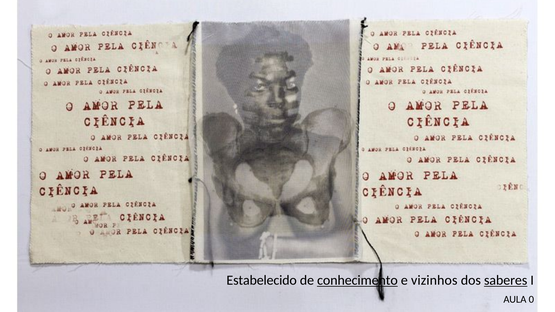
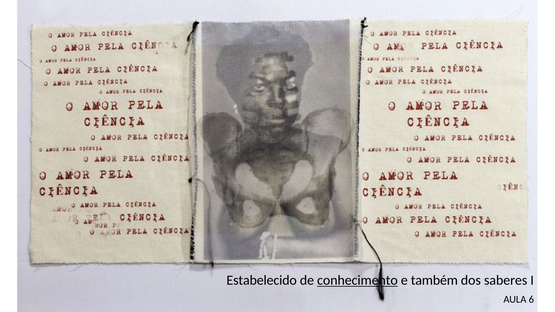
vizinhos: vizinhos -> também
saberes underline: present -> none
0: 0 -> 6
